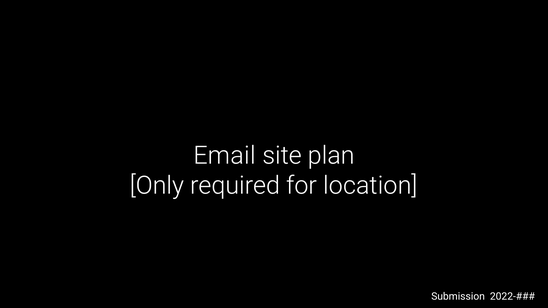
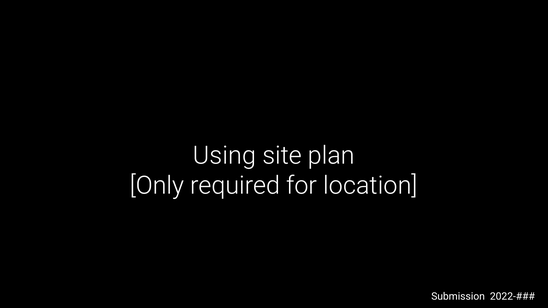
Email: Email -> Using
